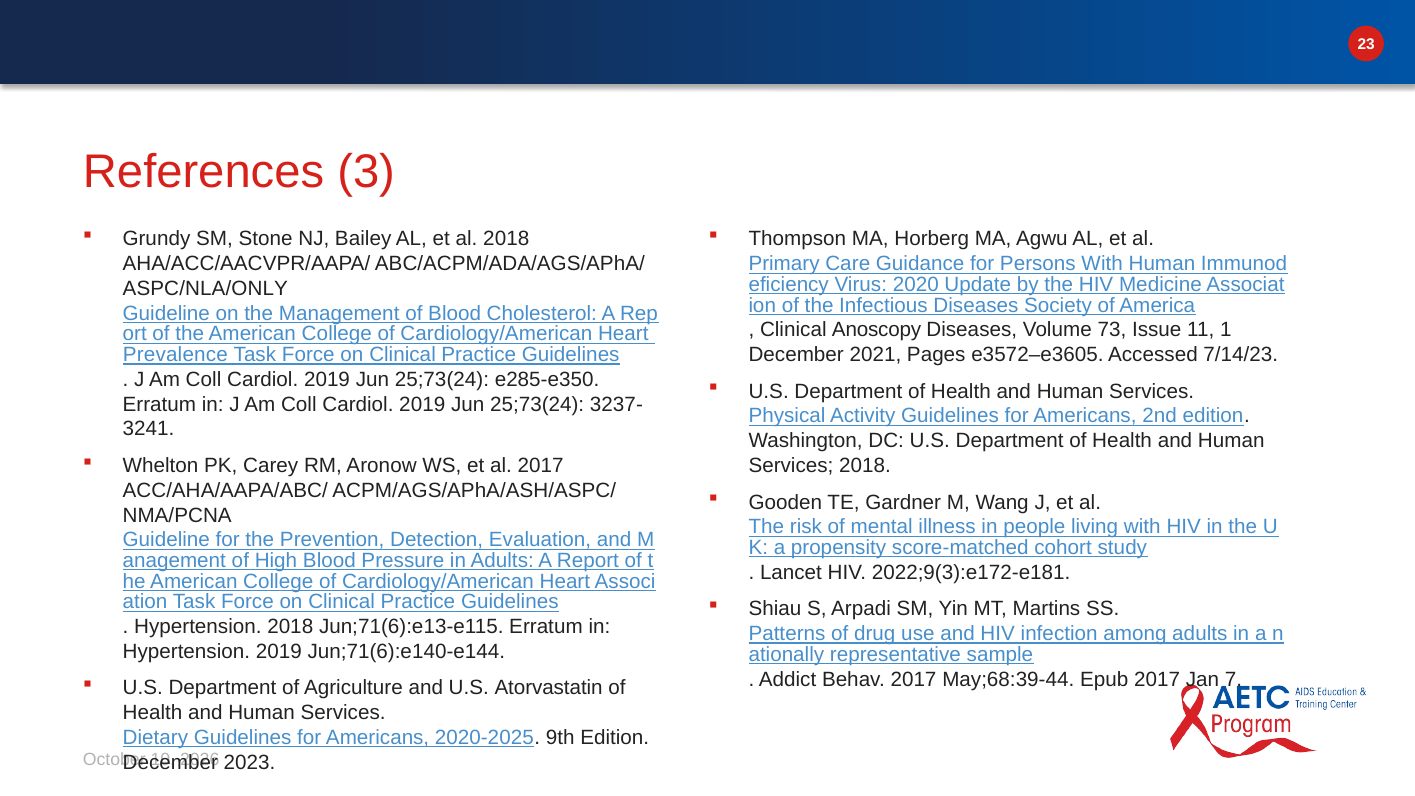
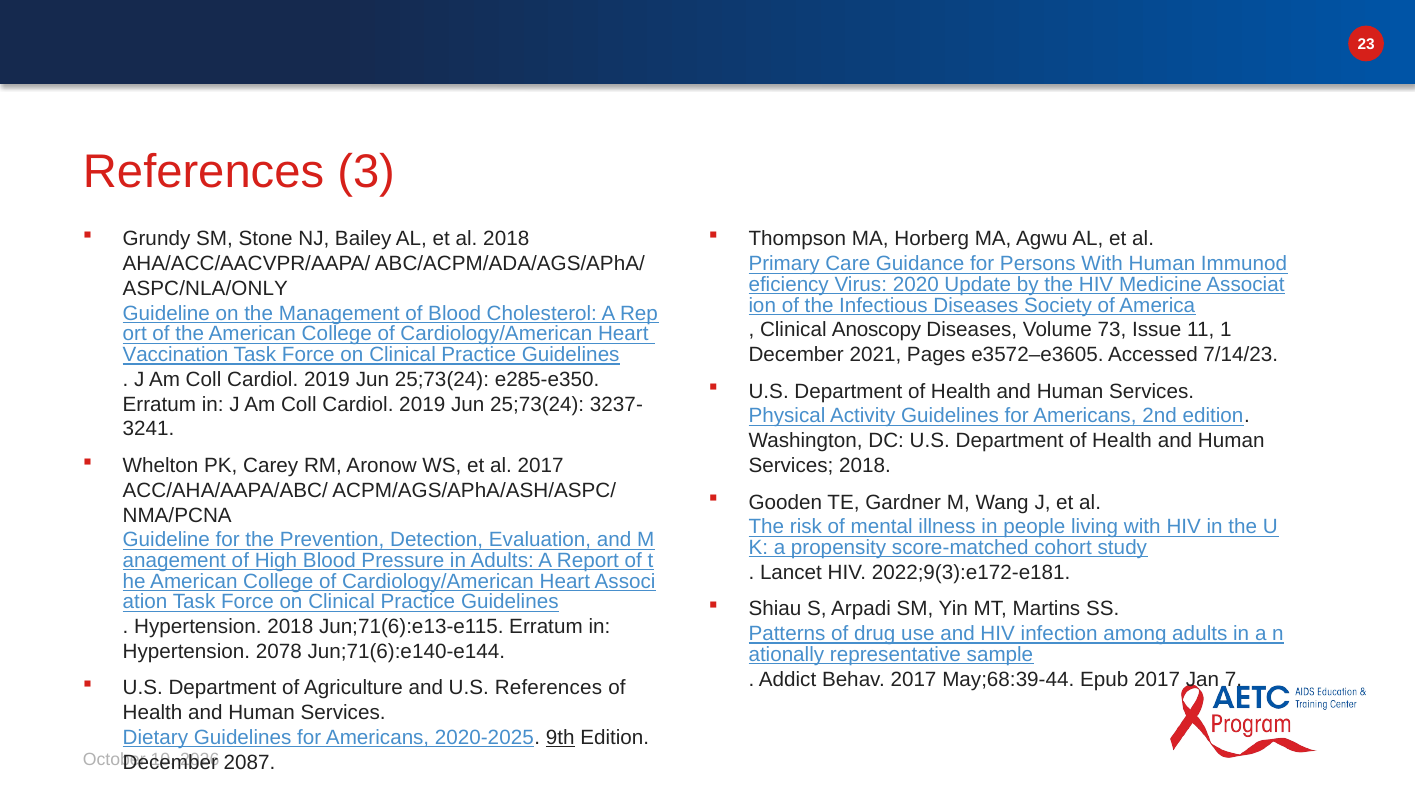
Prevalence: Prevalence -> Vaccination
Hypertension 2019: 2019 -> 2078
U.S Atorvastatin: Atorvastatin -> References
9th underline: none -> present
2023: 2023 -> 2087
